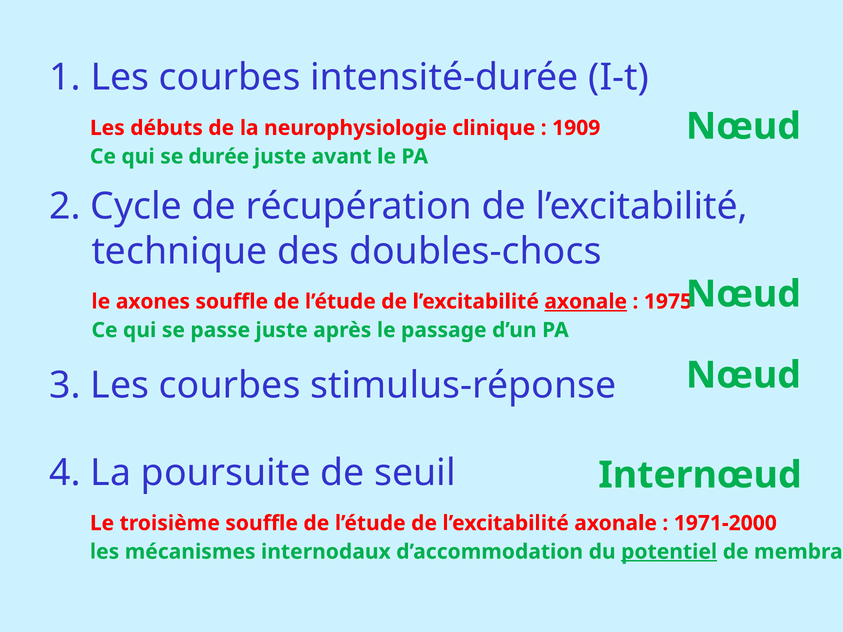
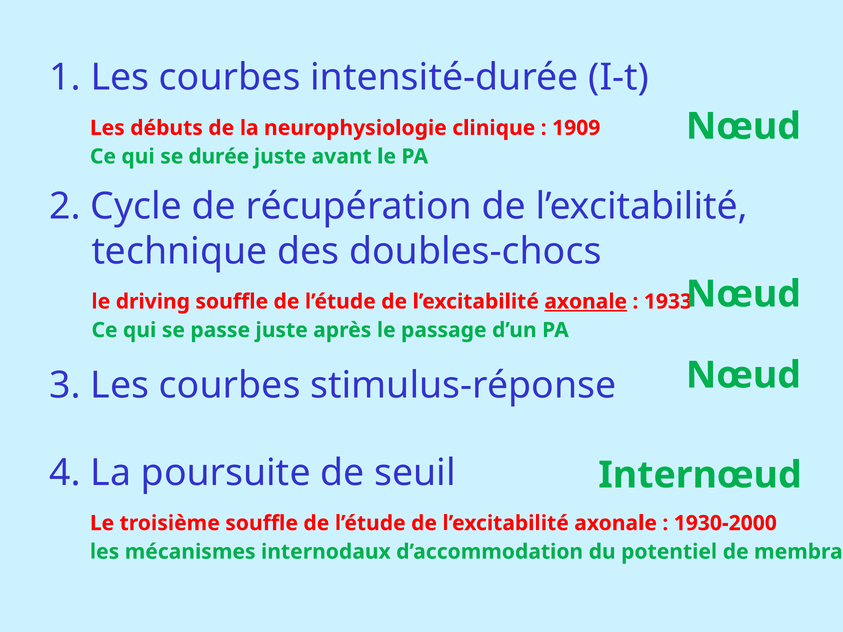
axones: axones -> driving
1975: 1975 -> 1933
1971-2000: 1971-2000 -> 1930-2000
potentiel underline: present -> none
